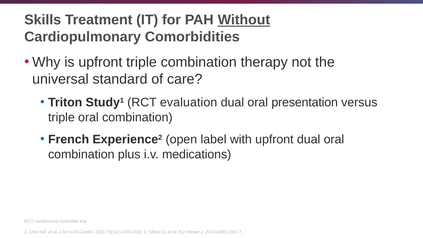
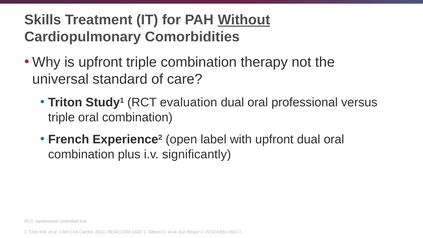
presentation: presentation -> professional
medications: medications -> significantly
